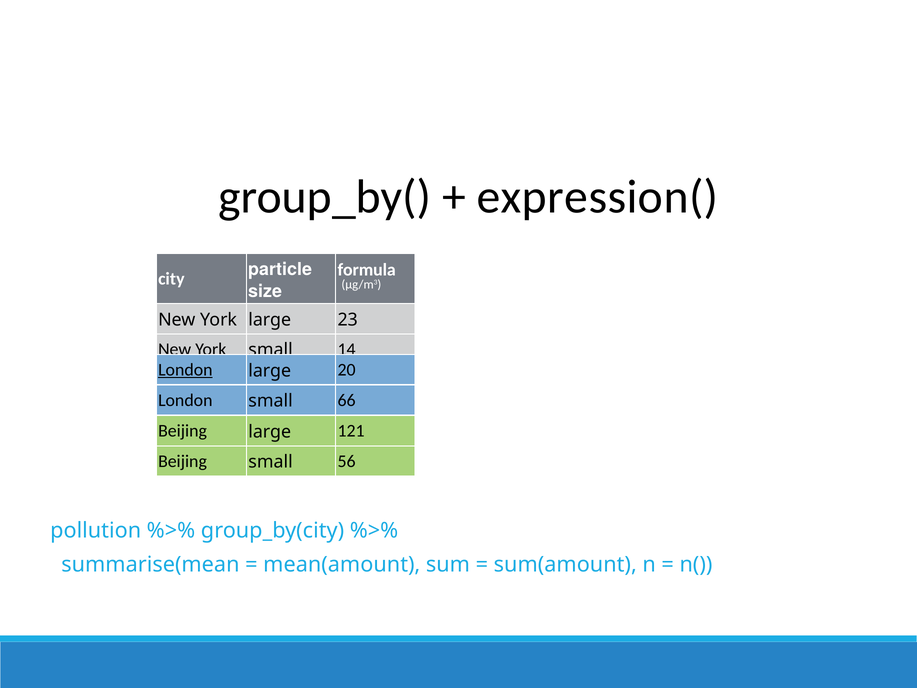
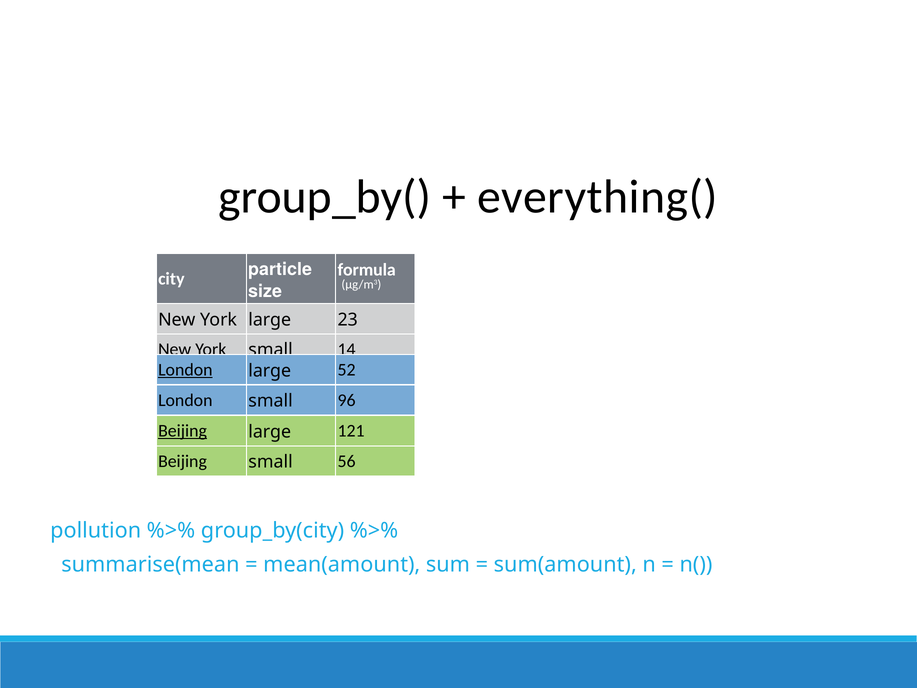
expression(: expression( -> everything(
20: 20 -> 52
66: 66 -> 96
Beijing at (183, 431) underline: none -> present
